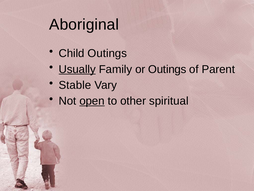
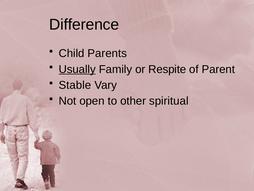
Aboriginal: Aboriginal -> Difference
Child Outings: Outings -> Parents
or Outings: Outings -> Respite
open underline: present -> none
